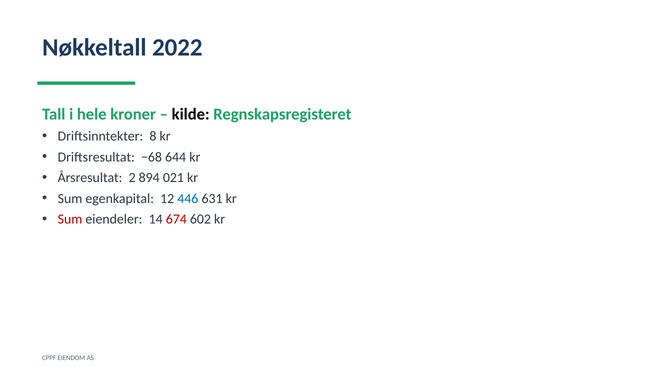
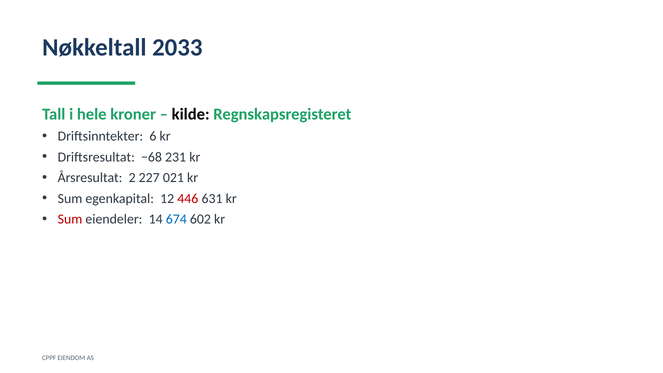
2022: 2022 -> 2033
8: 8 -> 6
644: 644 -> 231
894: 894 -> 227
446 colour: blue -> red
674 colour: red -> blue
